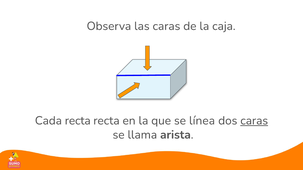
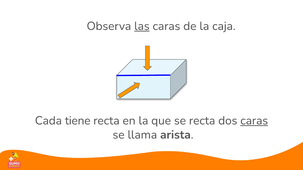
las underline: none -> present
Cada recta: recta -> tiene
se línea: línea -> recta
